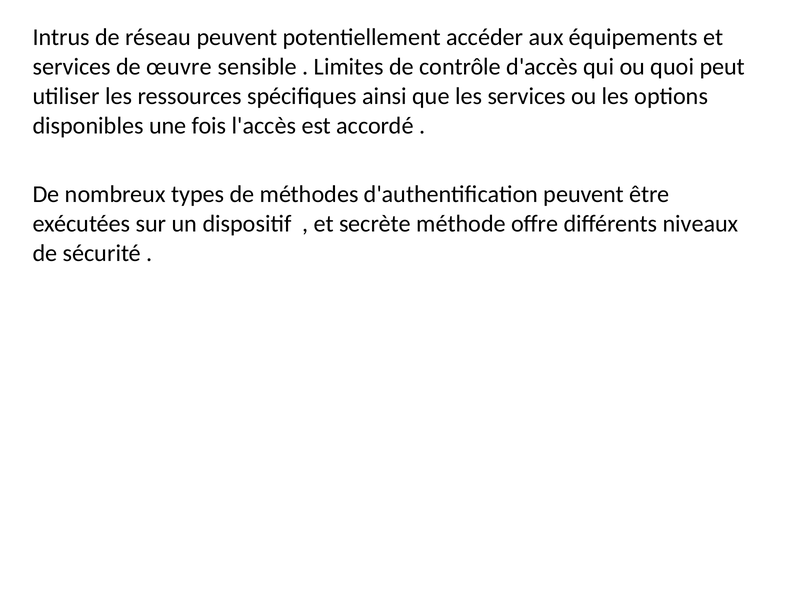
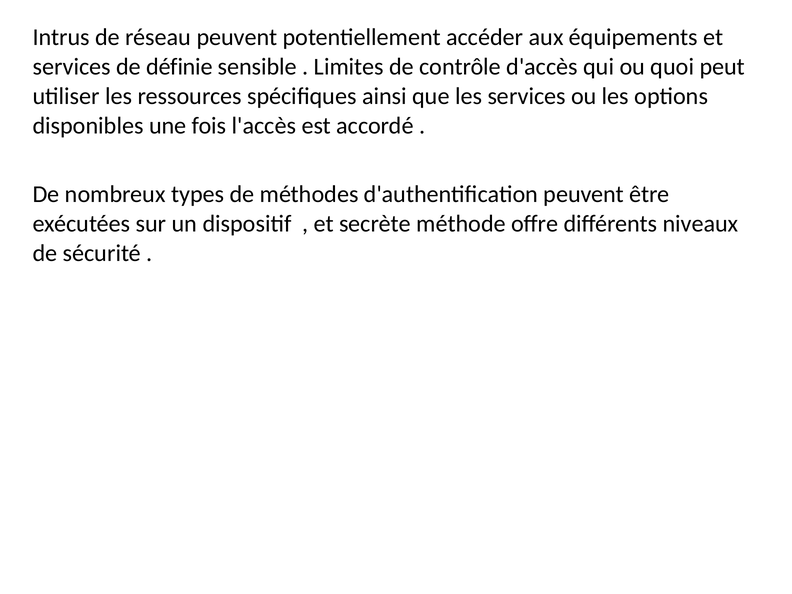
œuvre: œuvre -> définie
